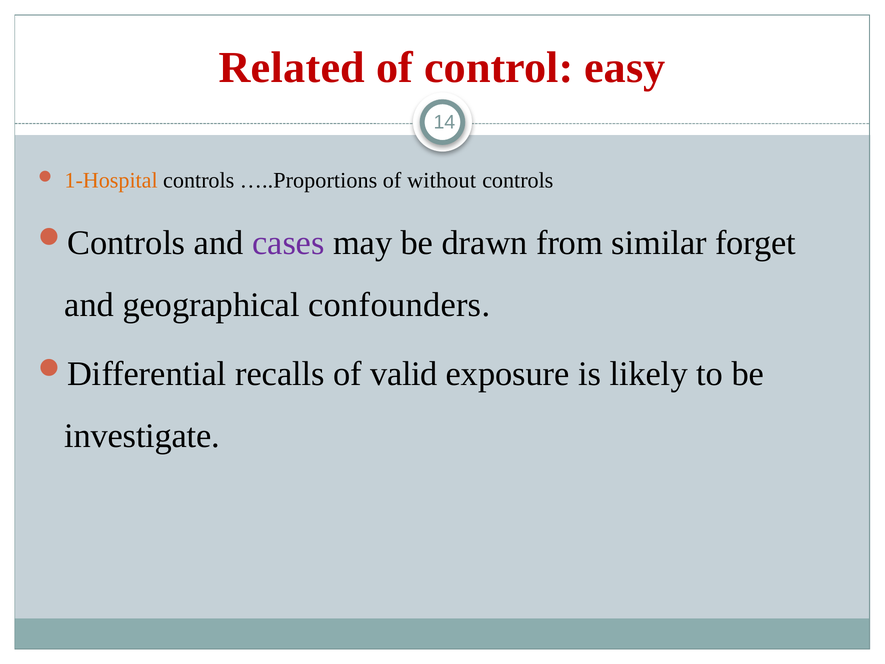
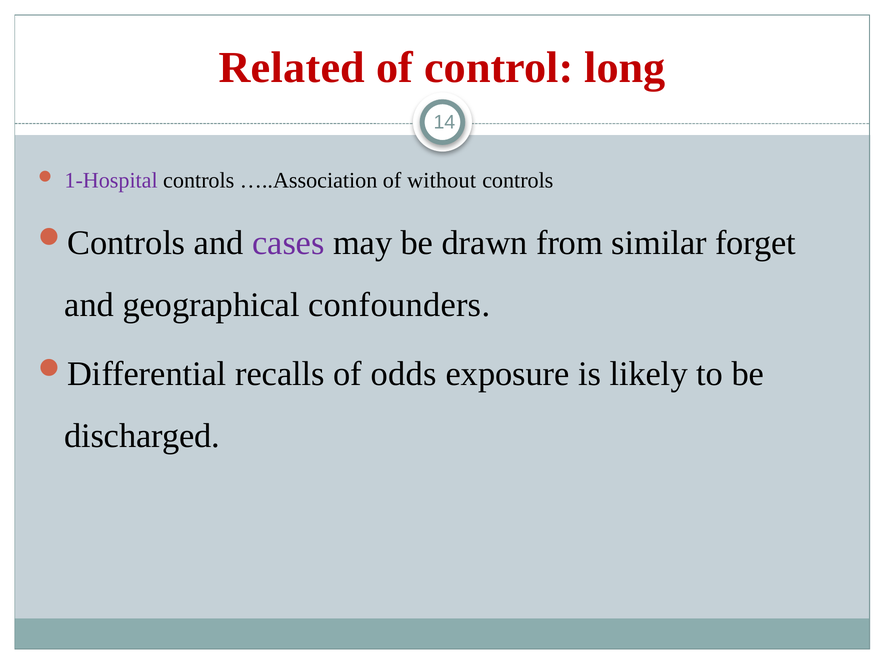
easy: easy -> long
1-Hospital colour: orange -> purple
…..Proportions: …..Proportions -> …..Association
valid: valid -> odds
investigate: investigate -> discharged
